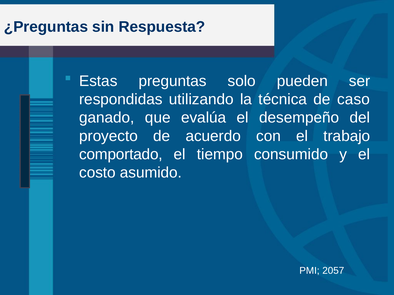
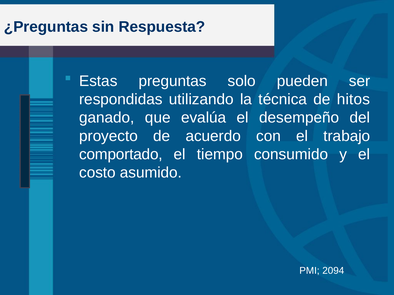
caso: caso -> hitos
2057: 2057 -> 2094
